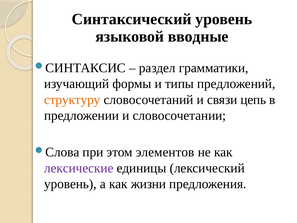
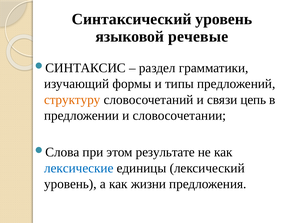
вводные: вводные -> речевые
элементов: элементов -> результате
лексические colour: purple -> blue
